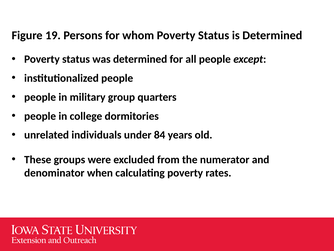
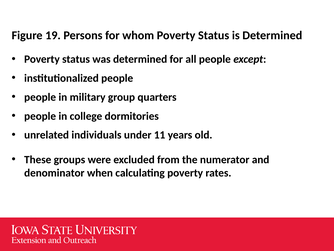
84: 84 -> 11
